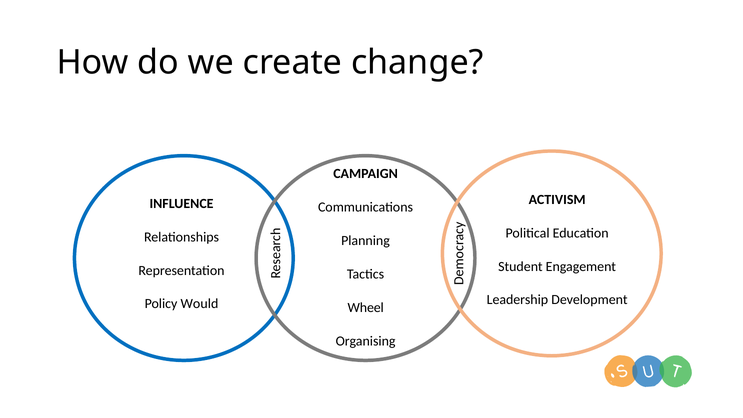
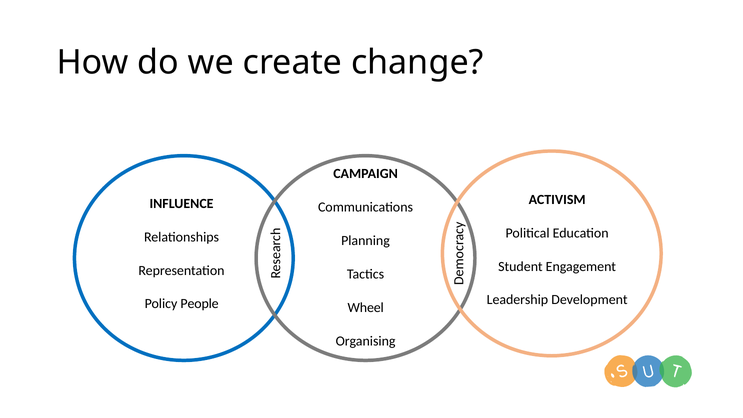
Would: Would -> People
